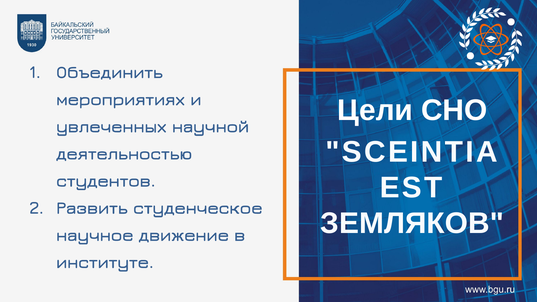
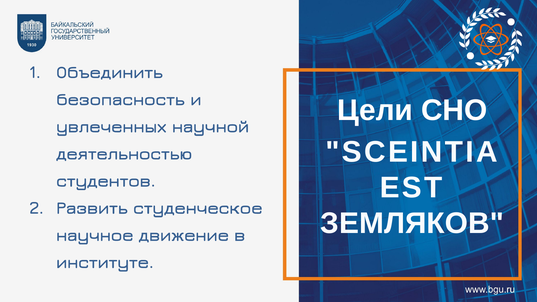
мероприятиях: мероприятиях -> безопасность
